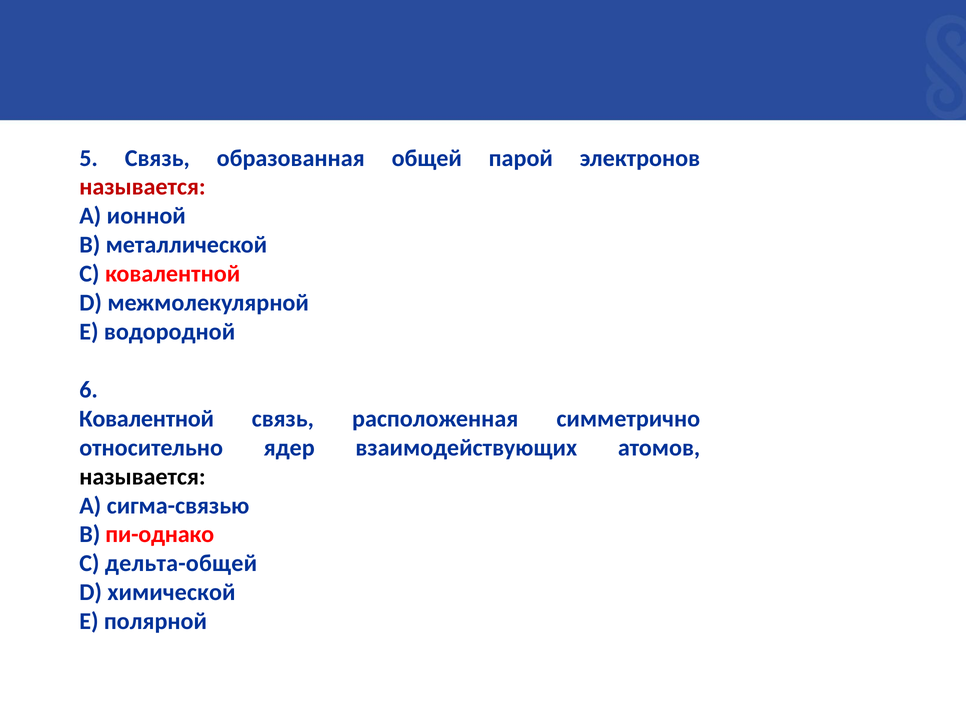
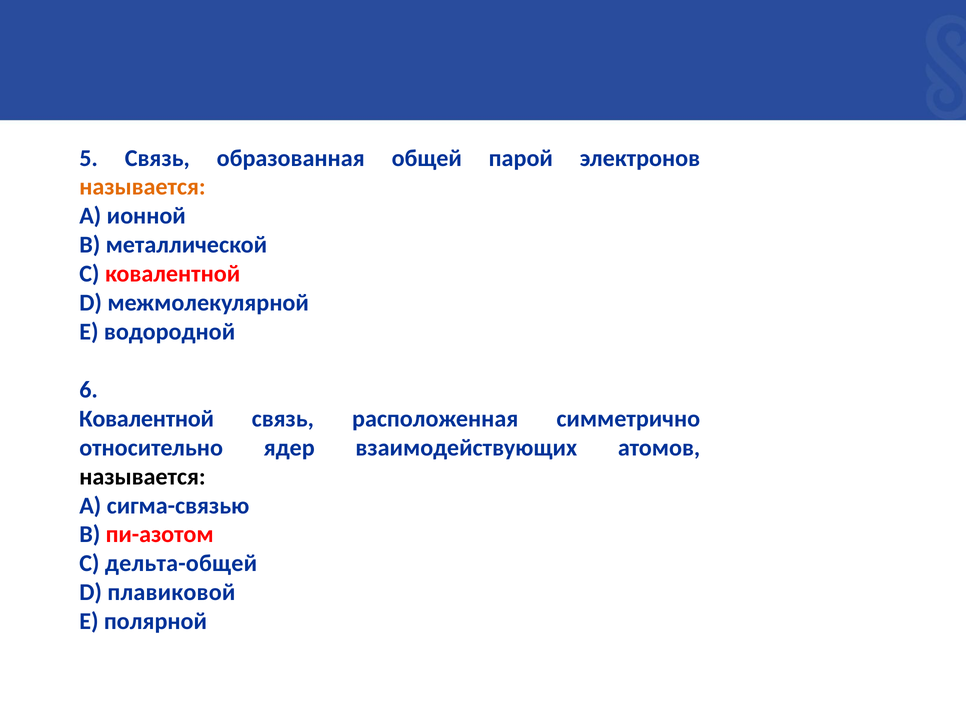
называется at (142, 187) colour: red -> orange
пи-однако: пи-однако -> пи-азотом
химической: химической -> плавиковой
